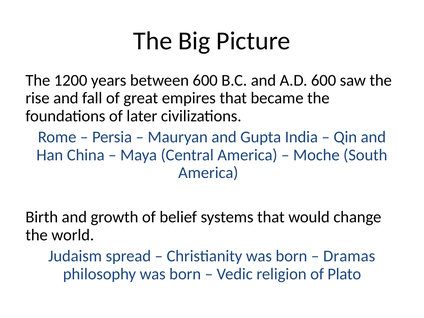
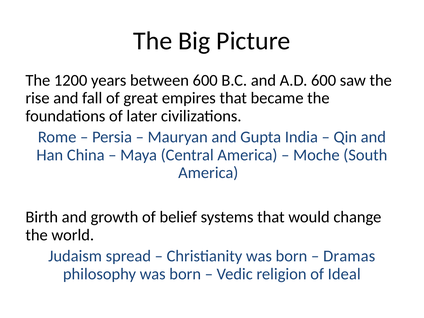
Plato: Plato -> Ideal
